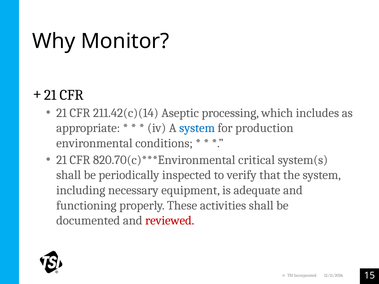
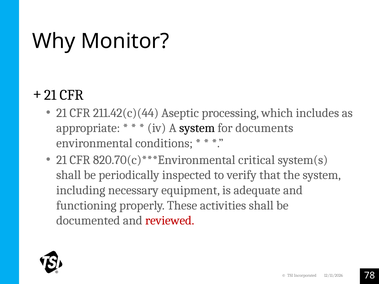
211.42(c)(14: 211.42(c)(14 -> 211.42(c)(44
system at (197, 128) colour: blue -> black
production: production -> documents
15: 15 -> 78
